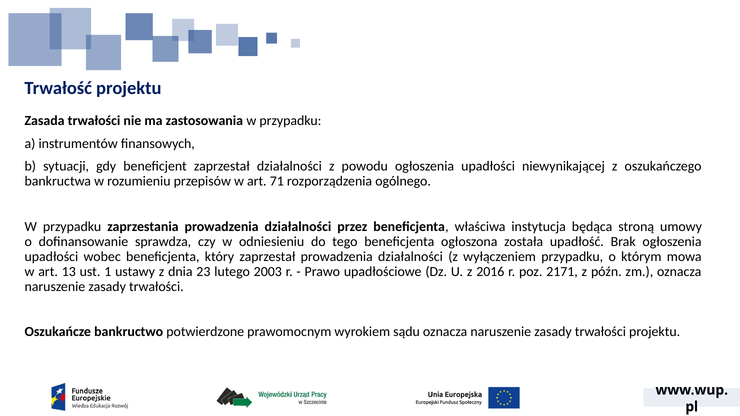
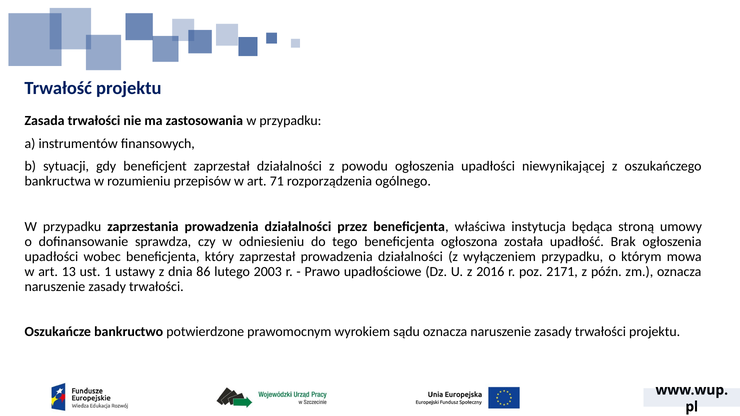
23: 23 -> 86
